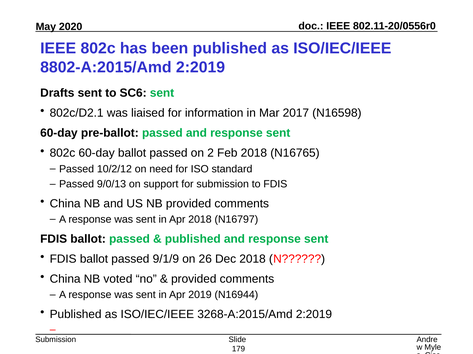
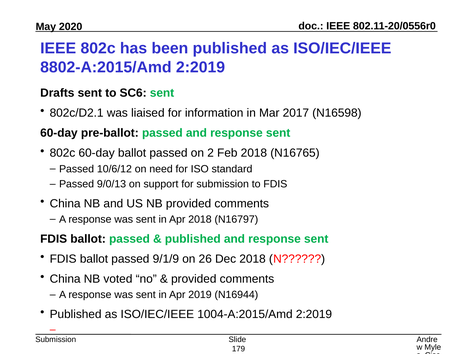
10/2/12: 10/2/12 -> 10/6/12
3268-A:2015/Amd: 3268-A:2015/Amd -> 1004-A:2015/Amd
